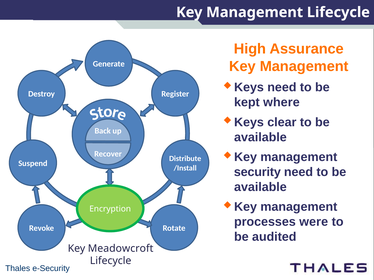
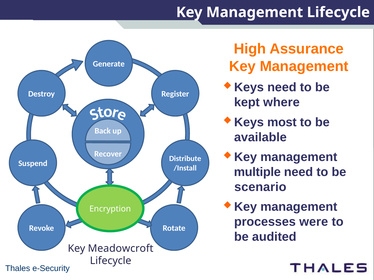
clear: clear -> most
security: security -> multiple
available at (260, 187): available -> scenario
